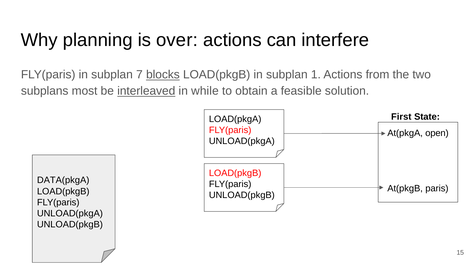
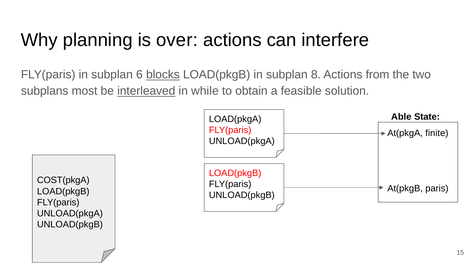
7: 7 -> 6
1: 1 -> 8
First: First -> Able
open: open -> finite
DATA(pkgA: DATA(pkgA -> COST(pkgA
